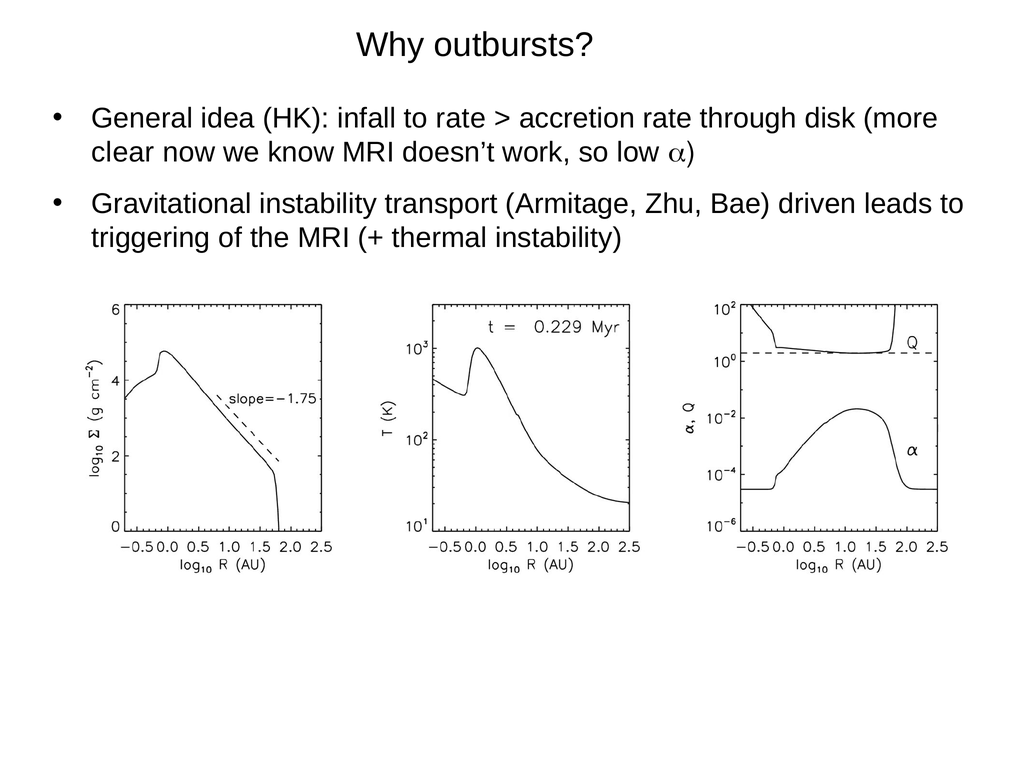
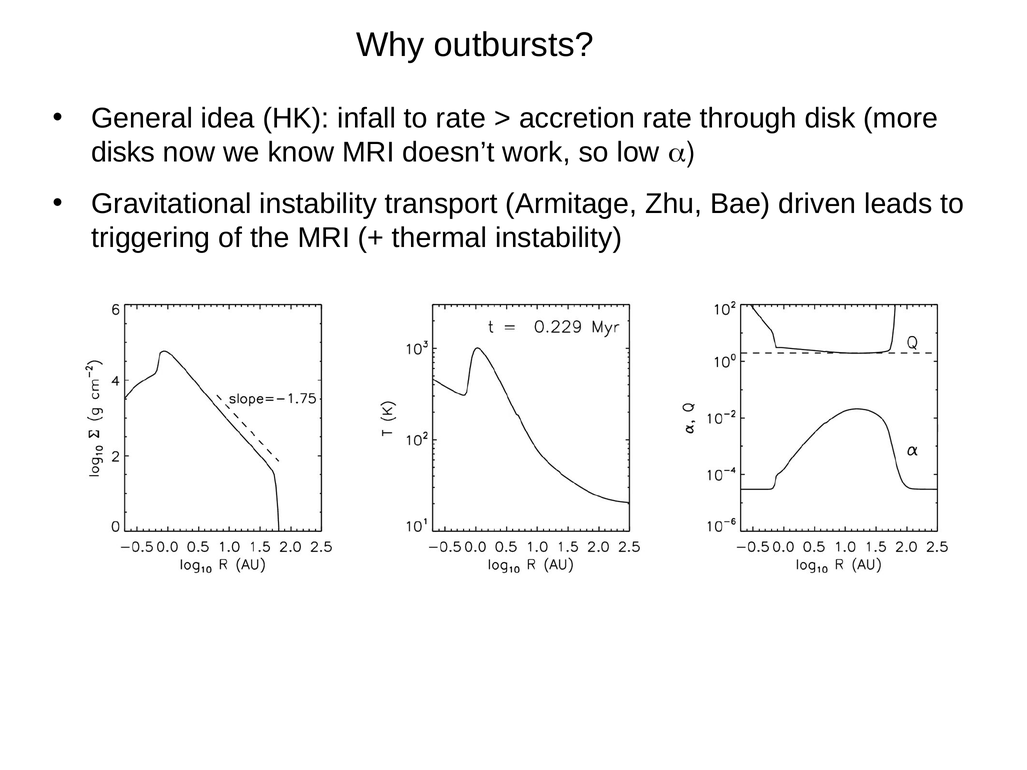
clear: clear -> disks
